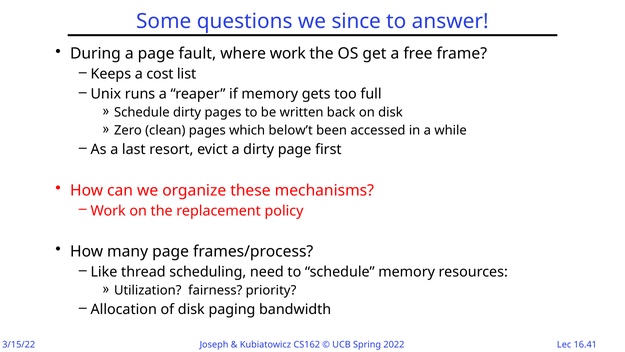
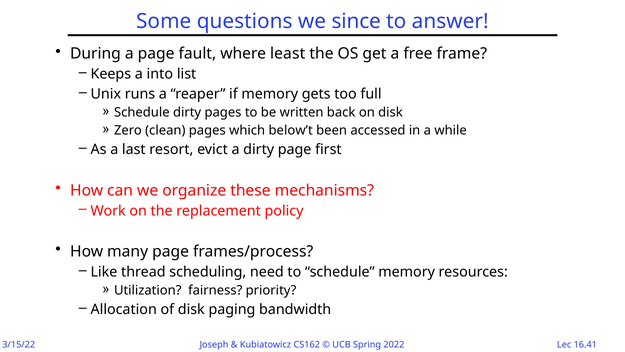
where work: work -> least
cost: cost -> into
